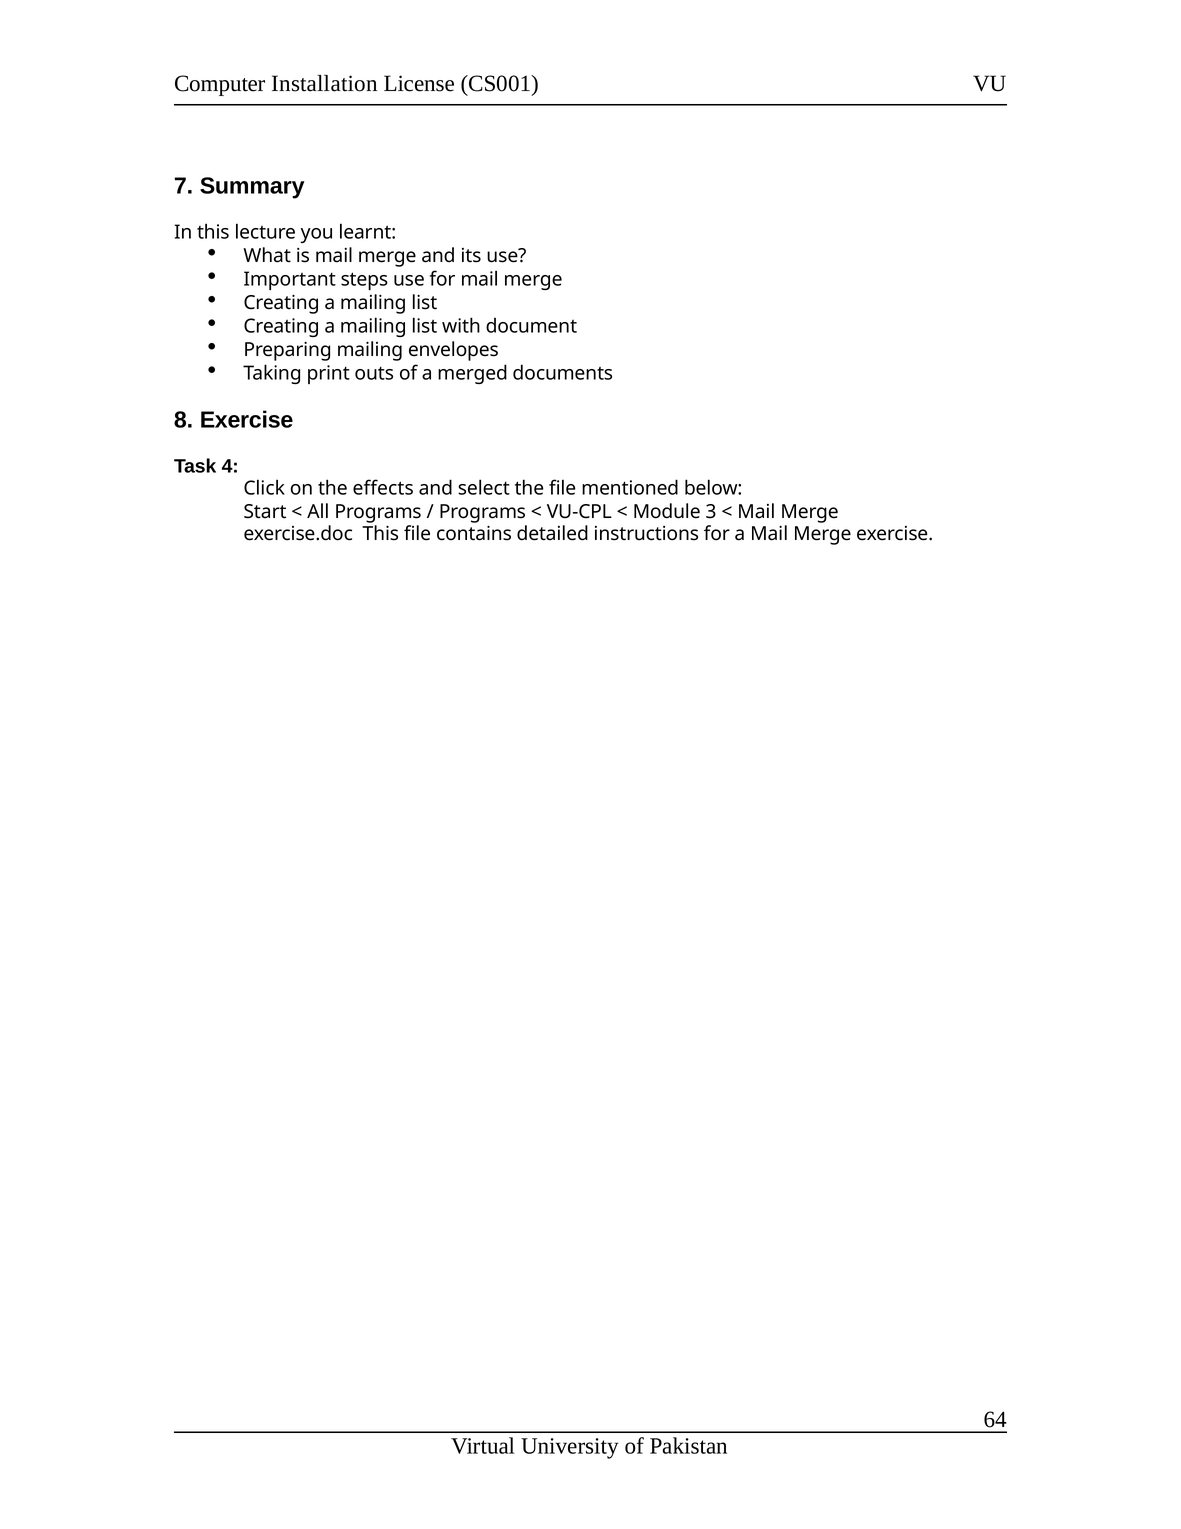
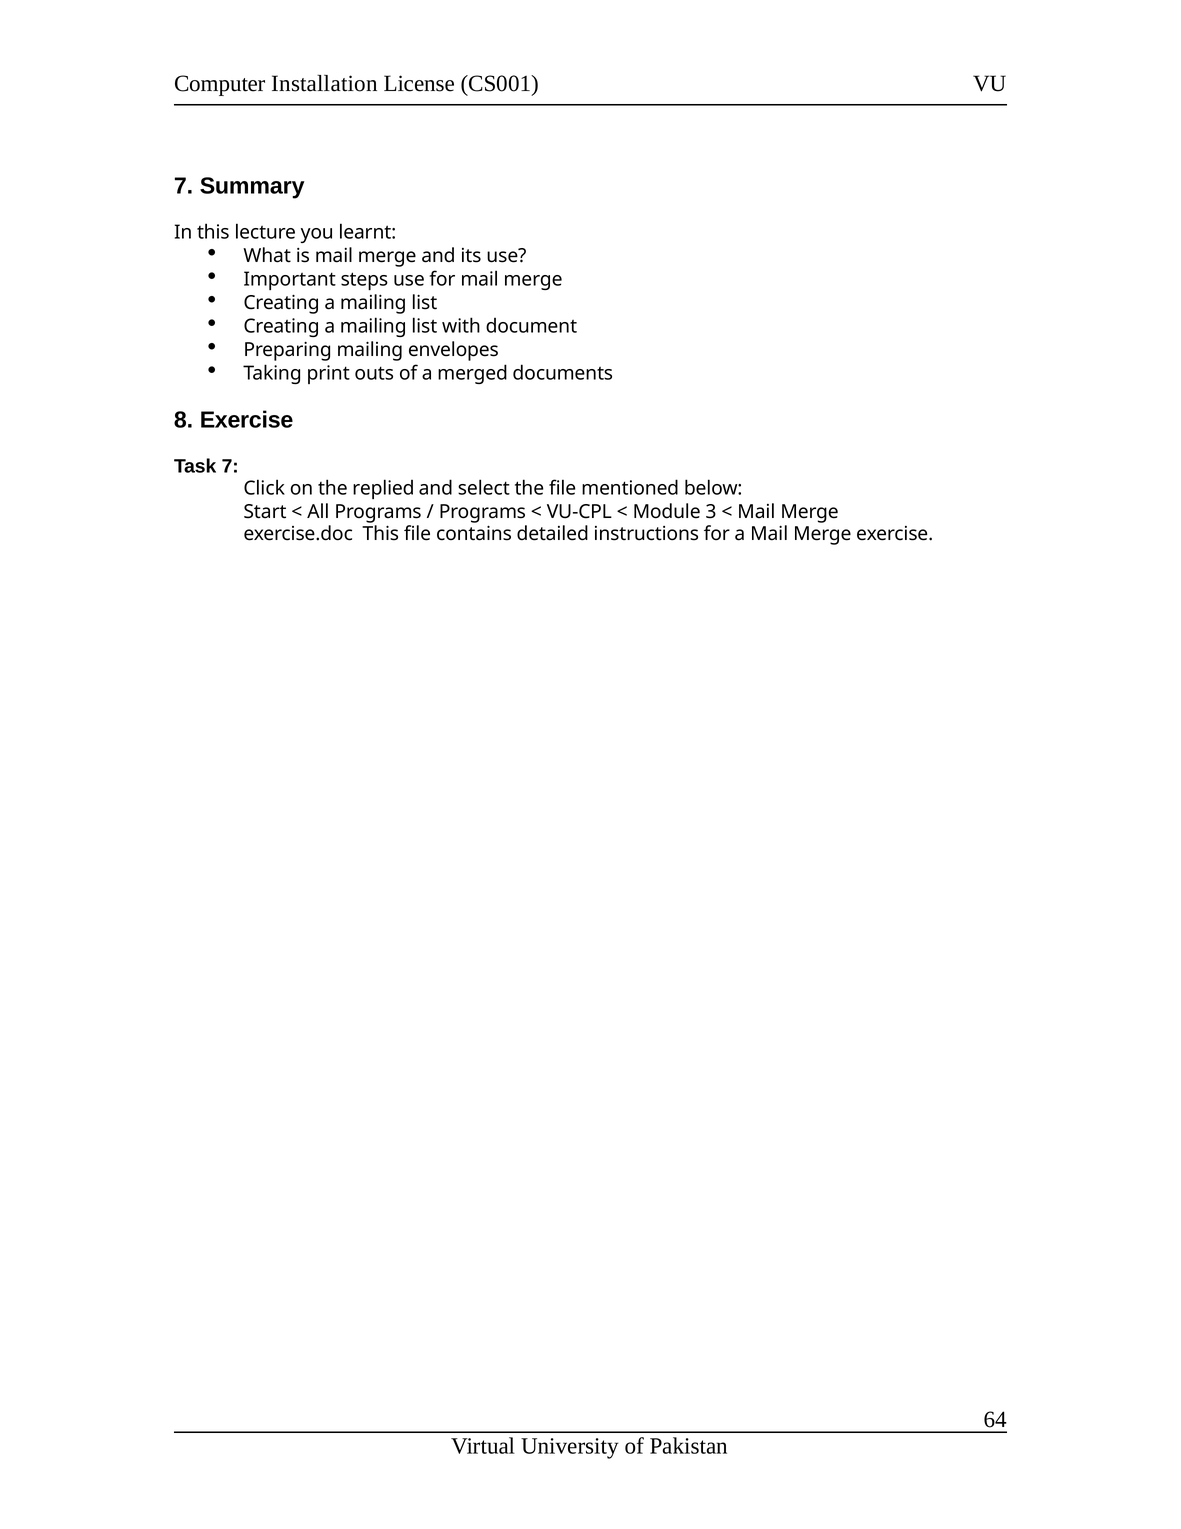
Task 4: 4 -> 7
effects: effects -> replied
